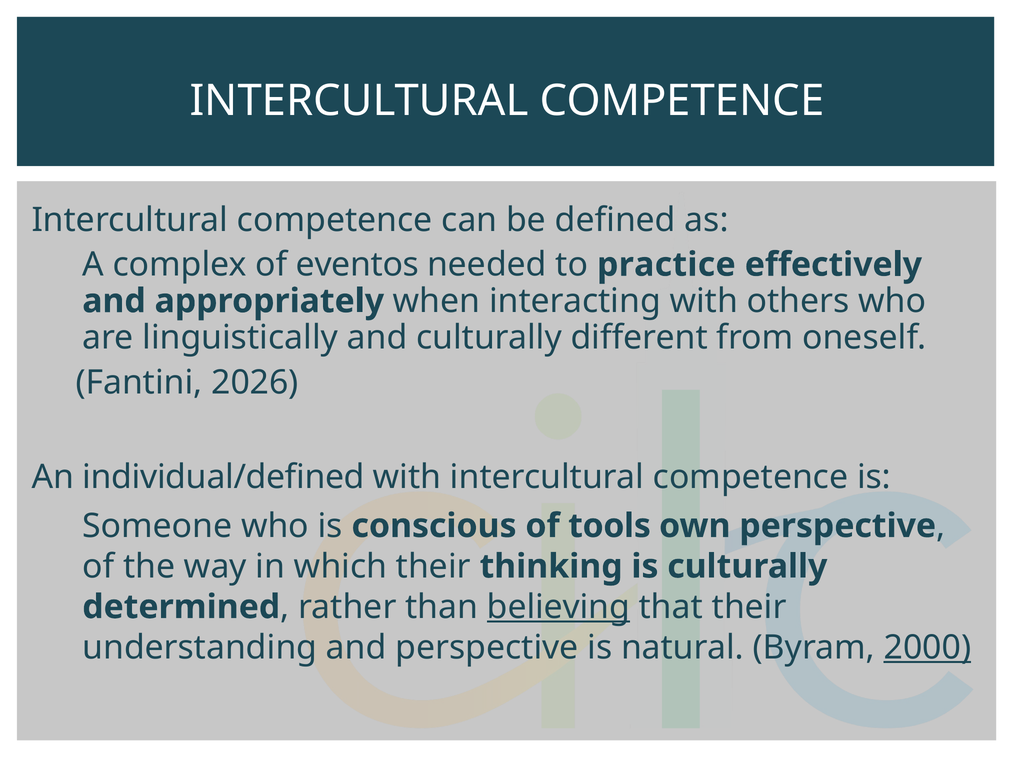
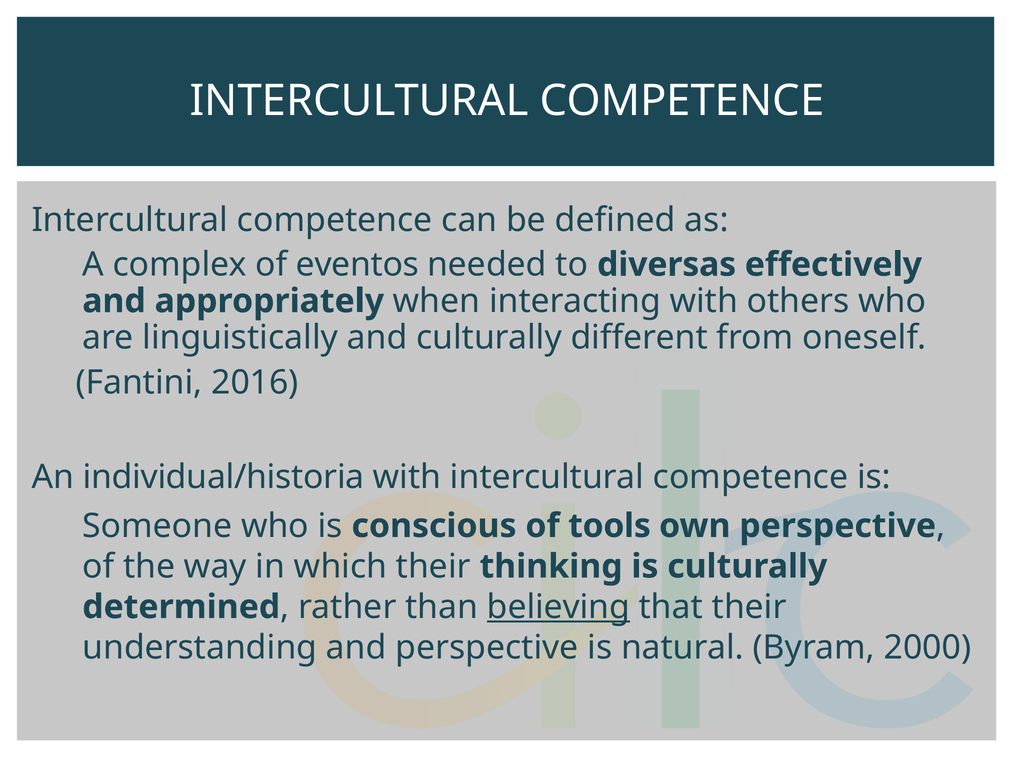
practice: practice -> diversas
2026: 2026 -> 2016
individual/defined: individual/defined -> individual/historia
2000 underline: present -> none
